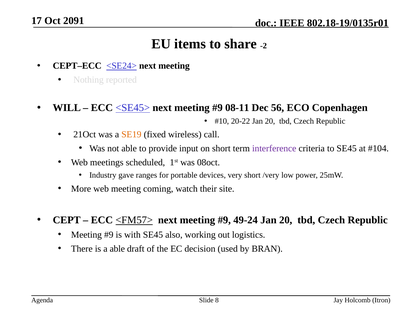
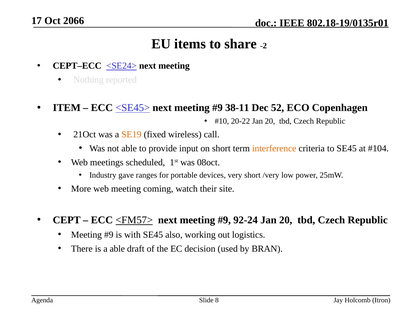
2091: 2091 -> 2066
WILL: WILL -> ITEM
08-11: 08-11 -> 38-11
56: 56 -> 52
interference colour: purple -> orange
49-24: 49-24 -> 92-24
